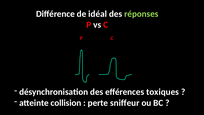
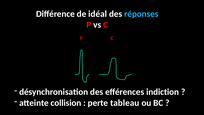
réponses colour: light green -> light blue
toxiques: toxiques -> indiction
sniffeur: sniffeur -> tableau
